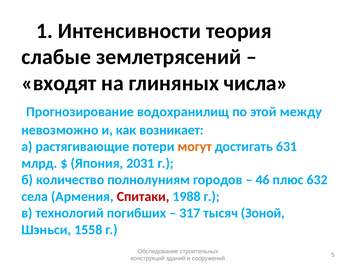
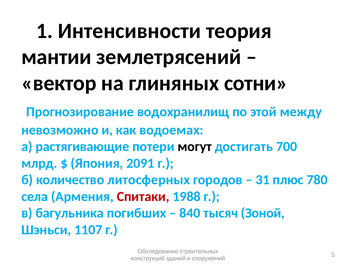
слабые: слабые -> мантии
входят: входят -> вектор
числа: числа -> сотни
возникает: возникает -> водоемах
могут colour: orange -> black
631: 631 -> 700
2031: 2031 -> 2091
полнолуниям: полнолуниям -> литосферных
46: 46 -> 31
632: 632 -> 780
технологий: технологий -> багульника
317: 317 -> 840
1558: 1558 -> 1107
